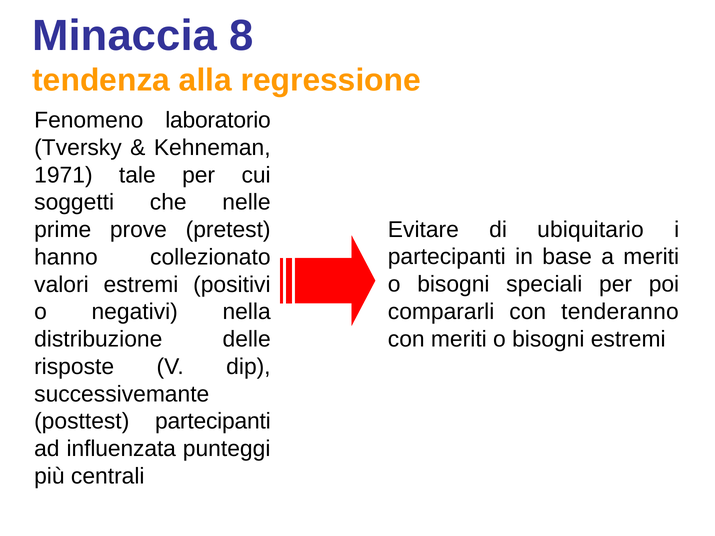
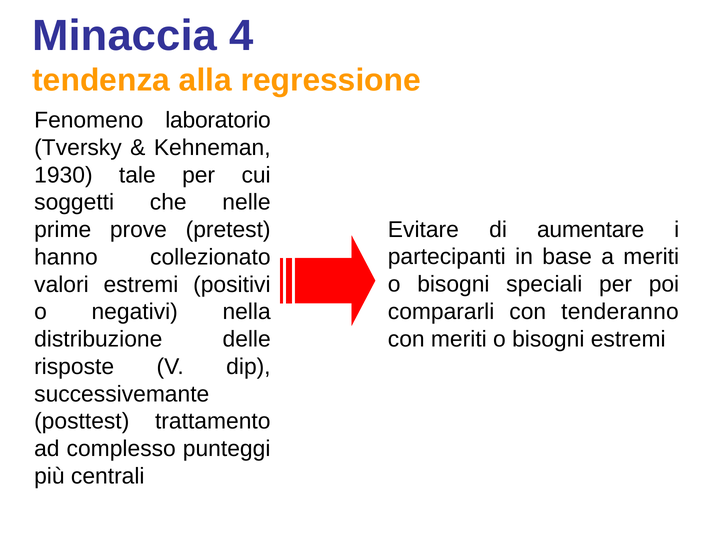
8: 8 -> 4
1971: 1971 -> 1930
ubiquitario: ubiquitario -> aumentare
posttest partecipanti: partecipanti -> trattamento
influenzata: influenzata -> complesso
